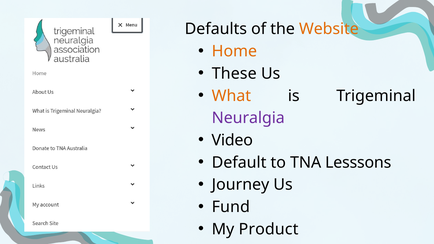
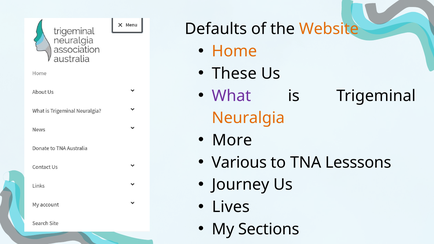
What colour: orange -> purple
Neuralgia colour: purple -> orange
Video: Video -> More
Default: Default -> Various
Fund: Fund -> Lives
Product: Product -> Sections
